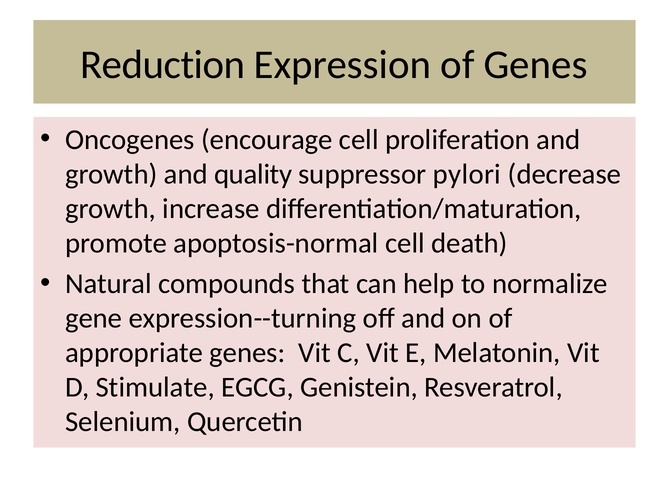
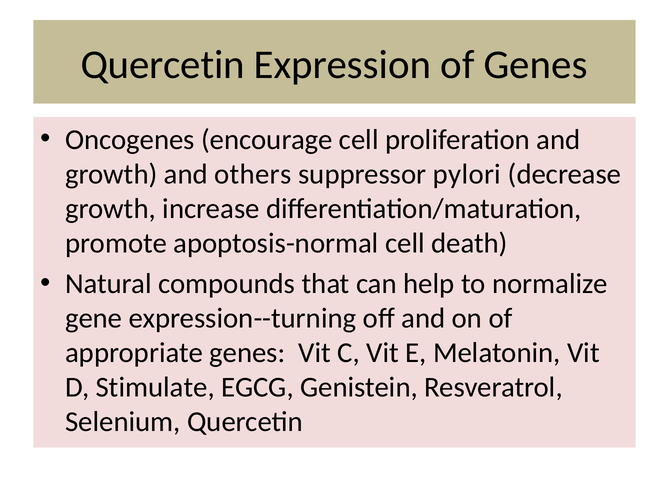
Reduction at (163, 65): Reduction -> Quercetin
quality: quality -> others
